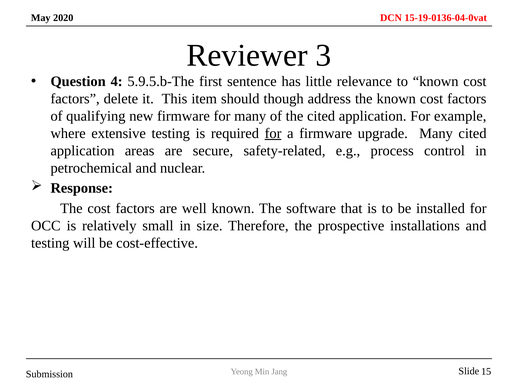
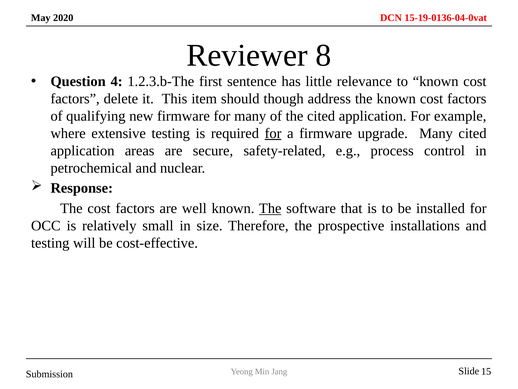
3: 3 -> 8
5.9.5.b-The: 5.9.5.b-The -> 1.2.3.b-The
The at (270, 208) underline: none -> present
